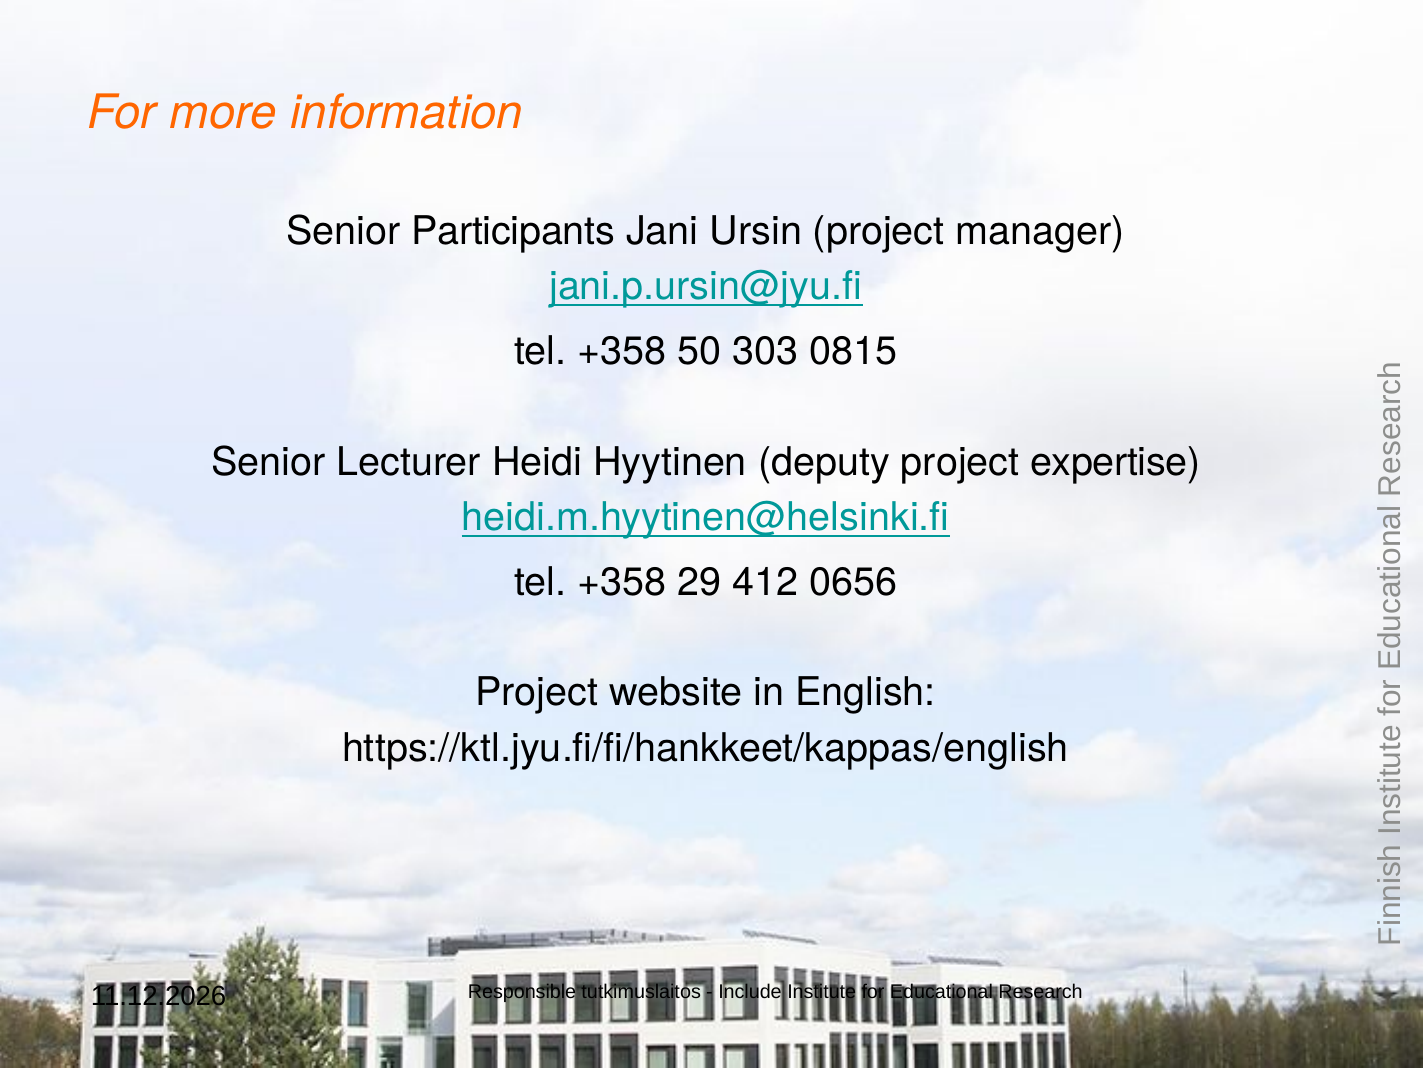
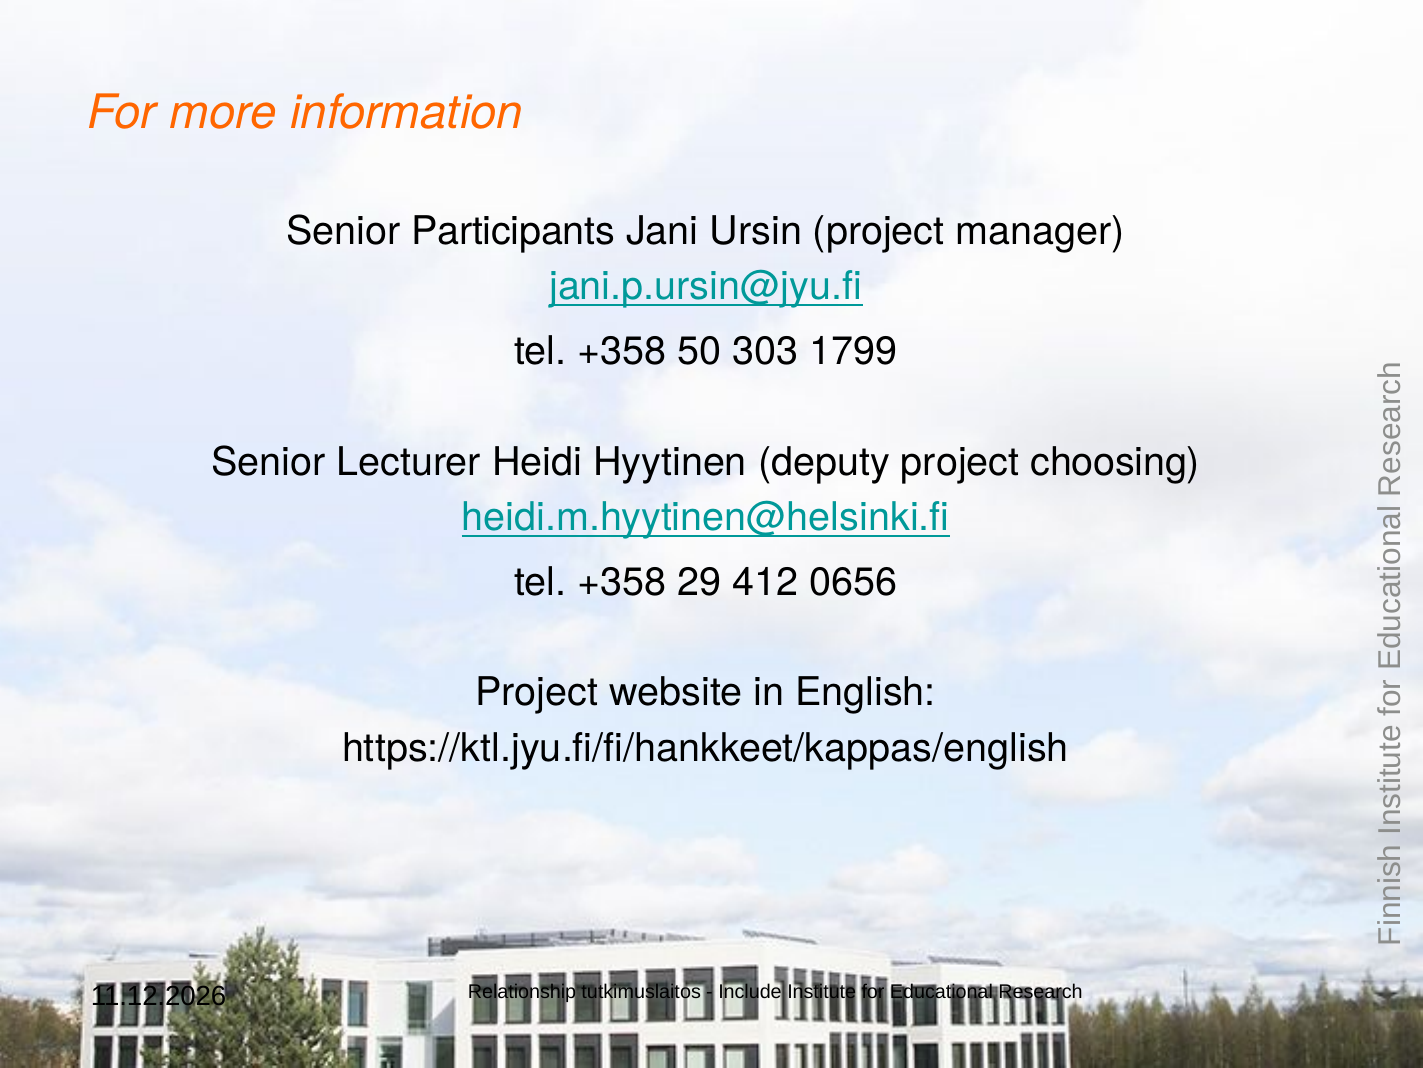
0815: 0815 -> 1799
expertise: expertise -> choosing
Responsible: Responsible -> Relationship
